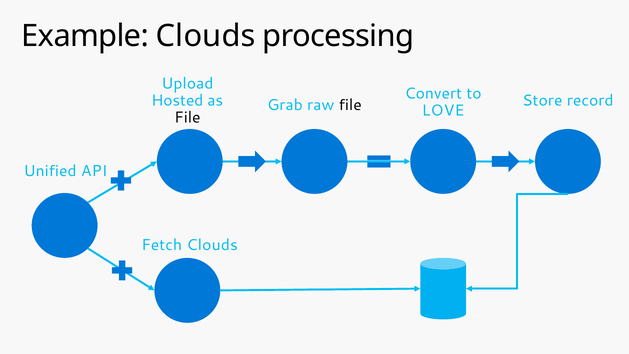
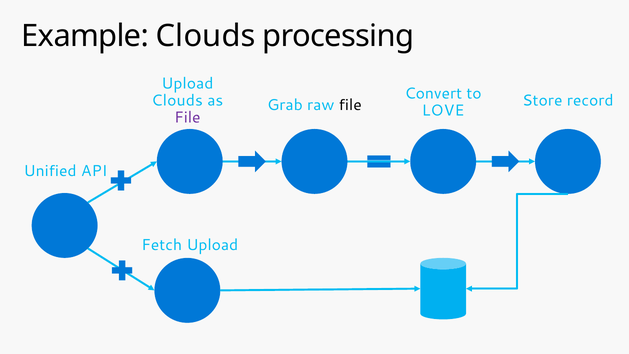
Hosted at (177, 101): Hosted -> Clouds
File at (187, 118) colour: black -> purple
Clouds at (212, 245): Clouds -> Upload
